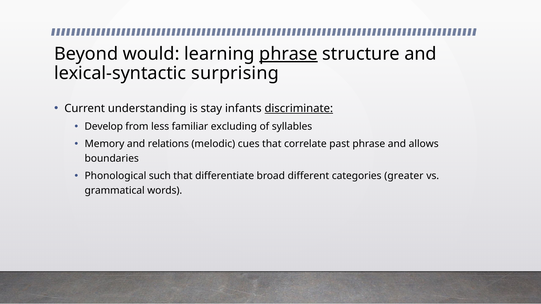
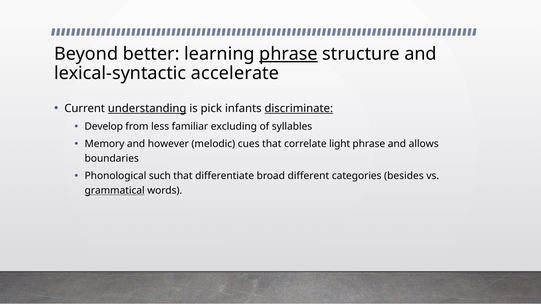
would: would -> better
surprising: surprising -> accelerate
understanding underline: none -> present
stay: stay -> pick
relations: relations -> however
past: past -> light
greater: greater -> besides
grammatical underline: none -> present
